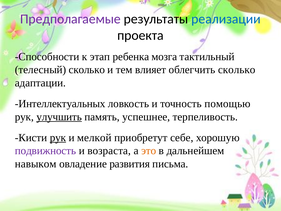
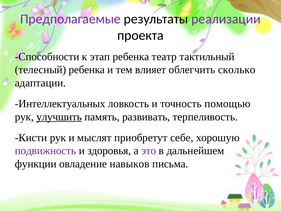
реализации colour: blue -> purple
мозга: мозга -> театр
телесный сколько: сколько -> ребенка
успешнее: успешнее -> развивать
рук at (58, 137) underline: present -> none
мелкой: мелкой -> мыслят
возраста: возраста -> здоровья
это colour: orange -> purple
навыком: навыком -> функции
развития: развития -> навыков
